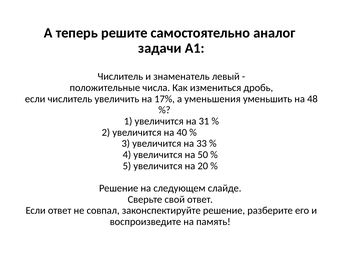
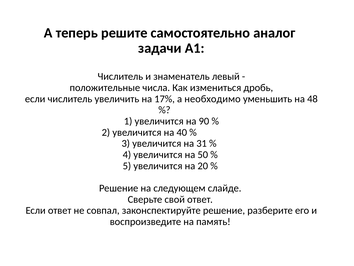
уменьшения: уменьшения -> необходимо
31: 31 -> 90
33: 33 -> 31
